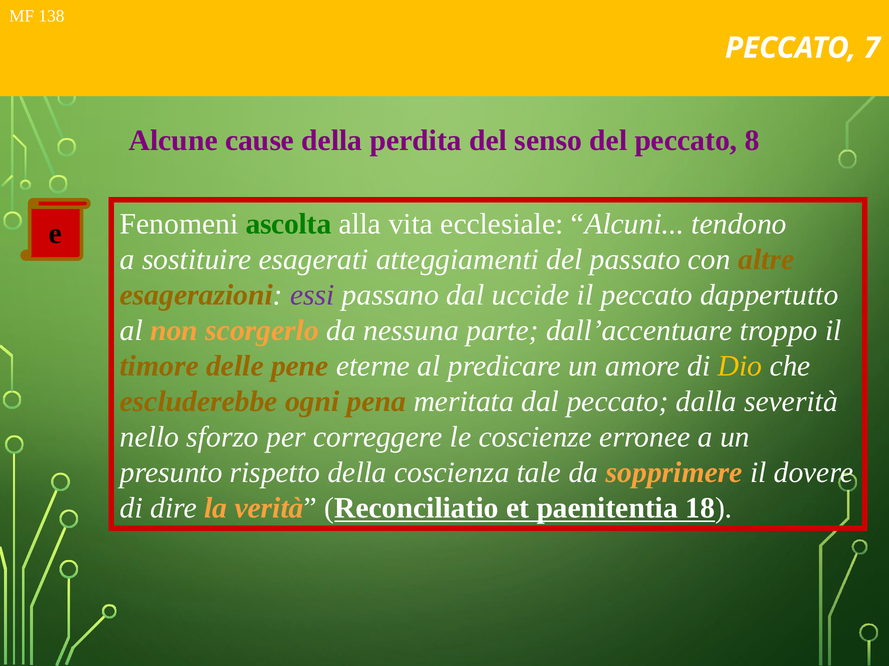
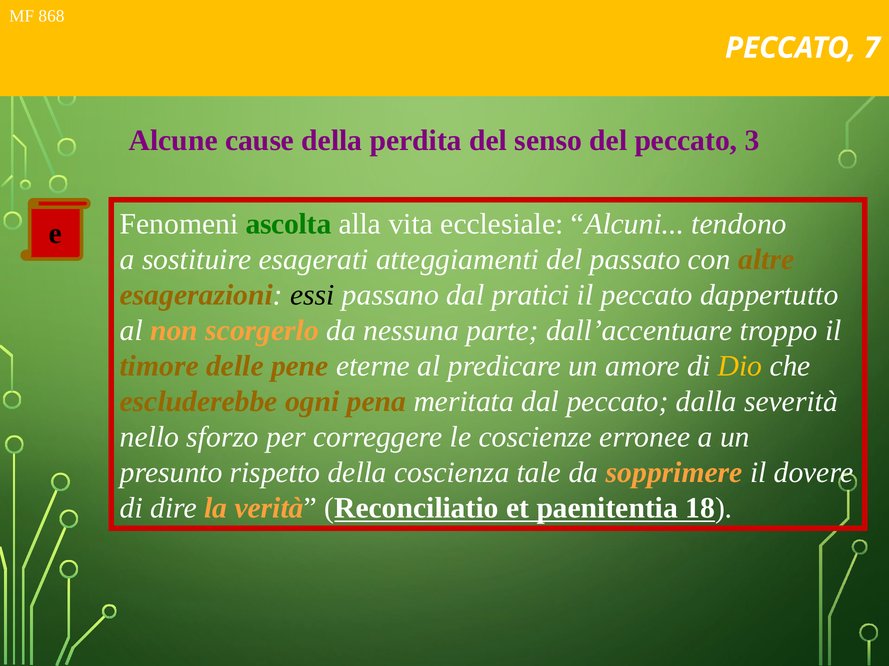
138: 138 -> 868
8: 8 -> 3
essi colour: purple -> black
uccide: uccide -> pratici
